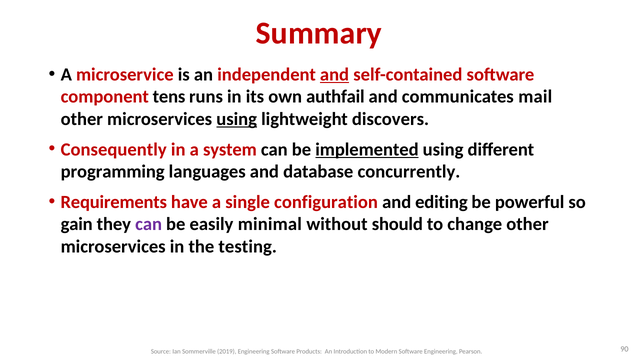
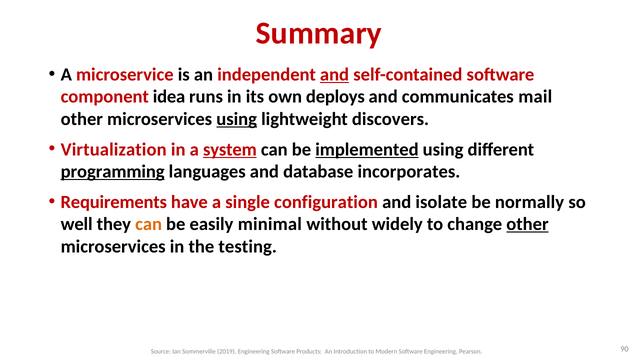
tens: tens -> idea
authfail: authfail -> deploys
Consequently: Consequently -> Virtualization
system underline: none -> present
programming underline: none -> present
concurrently: concurrently -> incorporates
editing: editing -> isolate
powerful: powerful -> normally
gain: gain -> well
can at (149, 224) colour: purple -> orange
should: should -> widely
other at (527, 224) underline: none -> present
